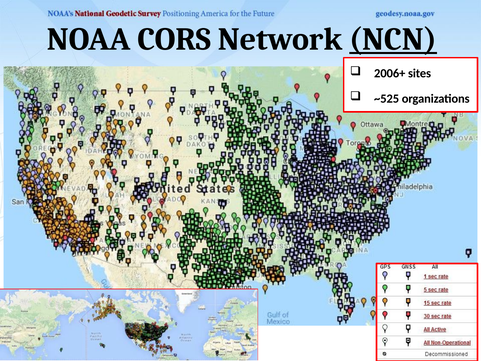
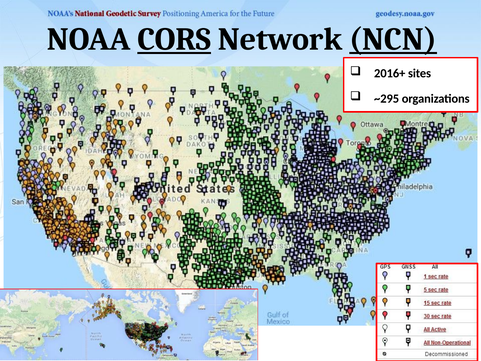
CORS underline: none -> present
2006+: 2006+ -> 2016+
~525: ~525 -> ~295
